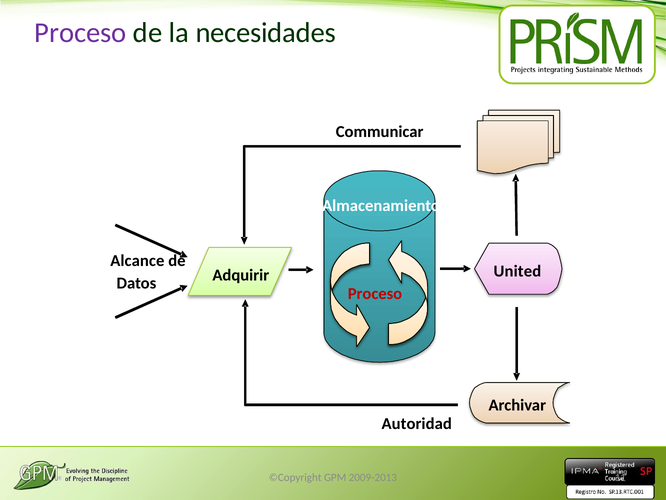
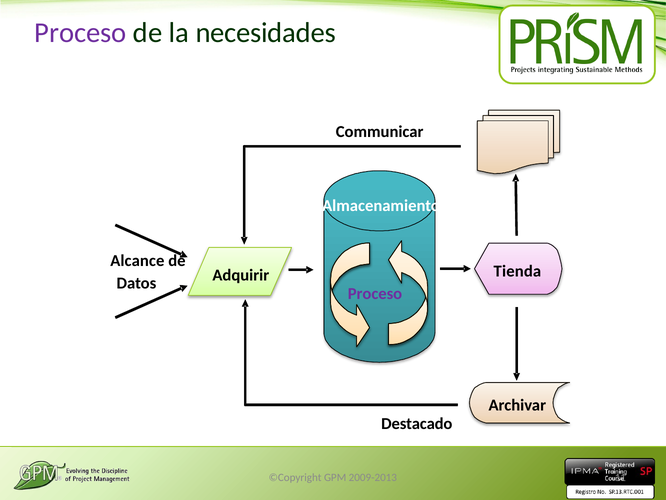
United: United -> Tienda
Proceso at (375, 293) colour: red -> purple
Autoridad: Autoridad -> Destacado
